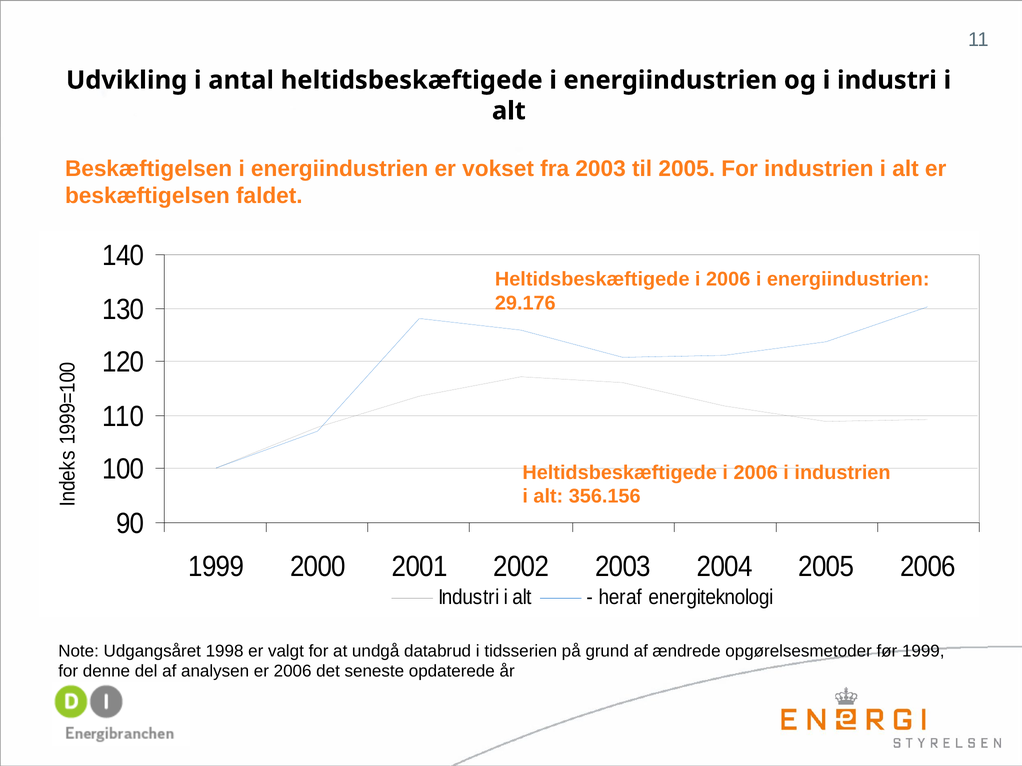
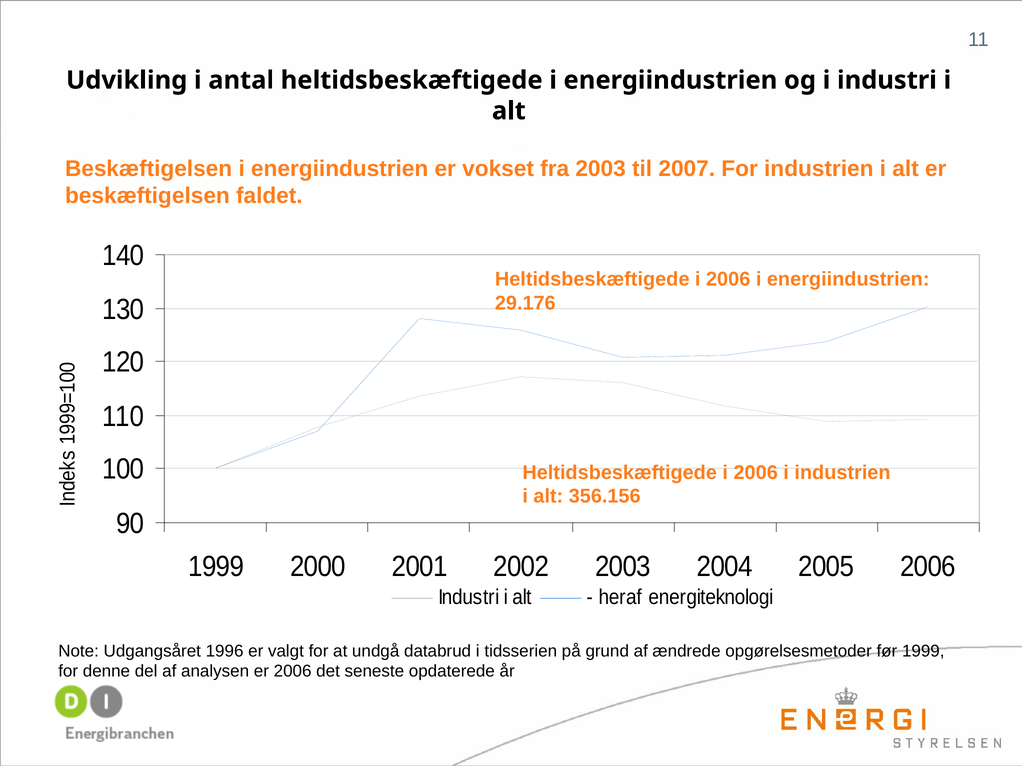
til 2005: 2005 -> 2007
1998: 1998 -> 1996
